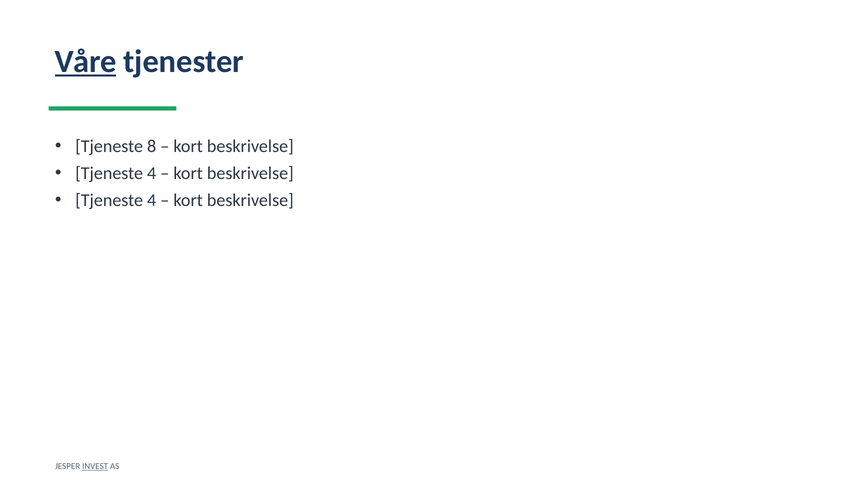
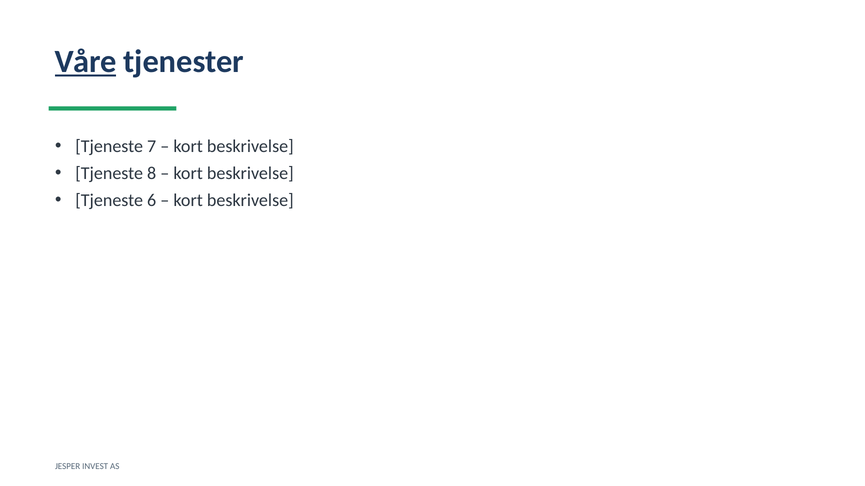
8: 8 -> 7
4 at (152, 174): 4 -> 8
4 at (152, 201): 4 -> 6
INVEST underline: present -> none
